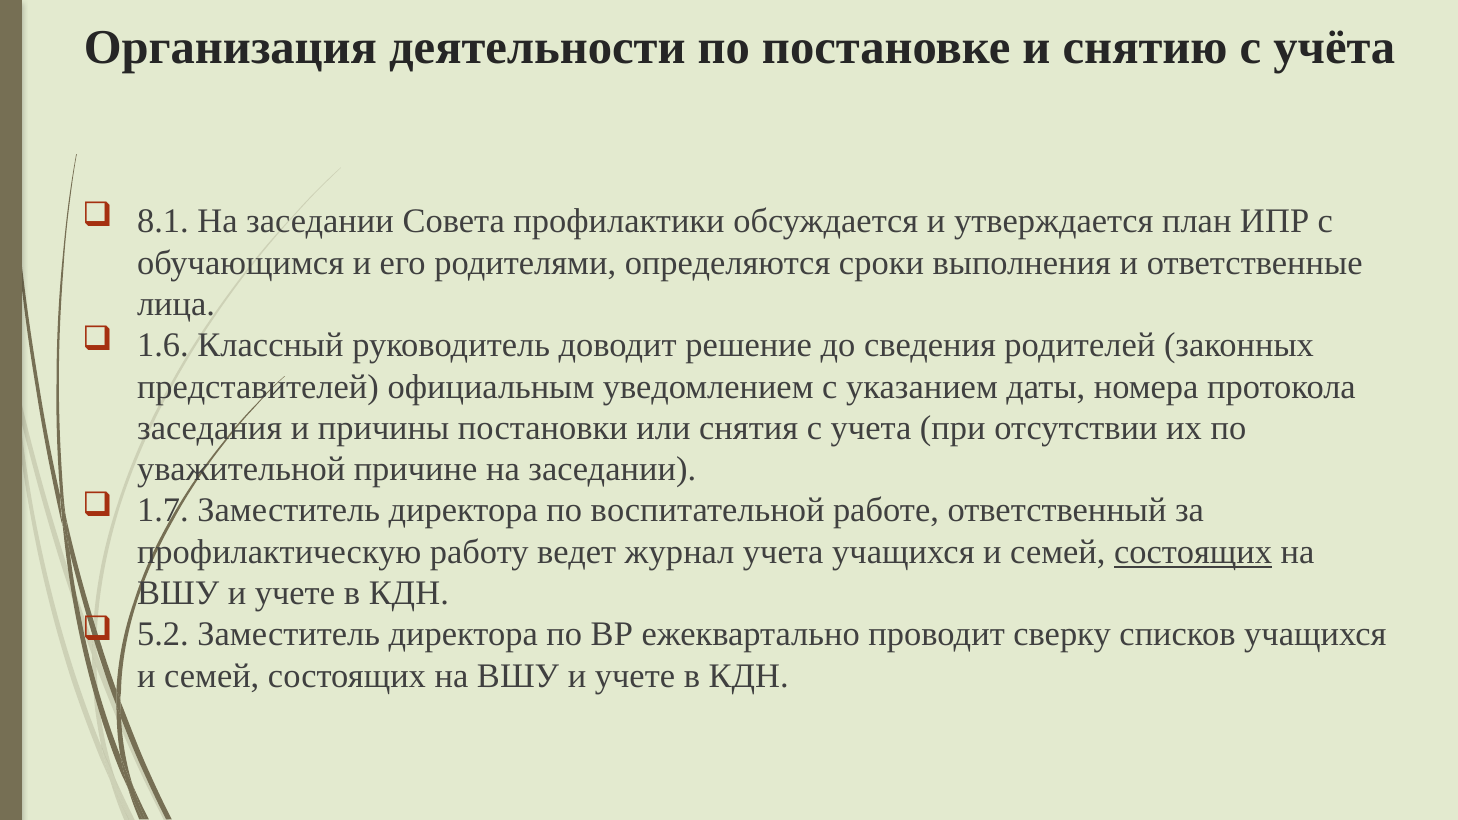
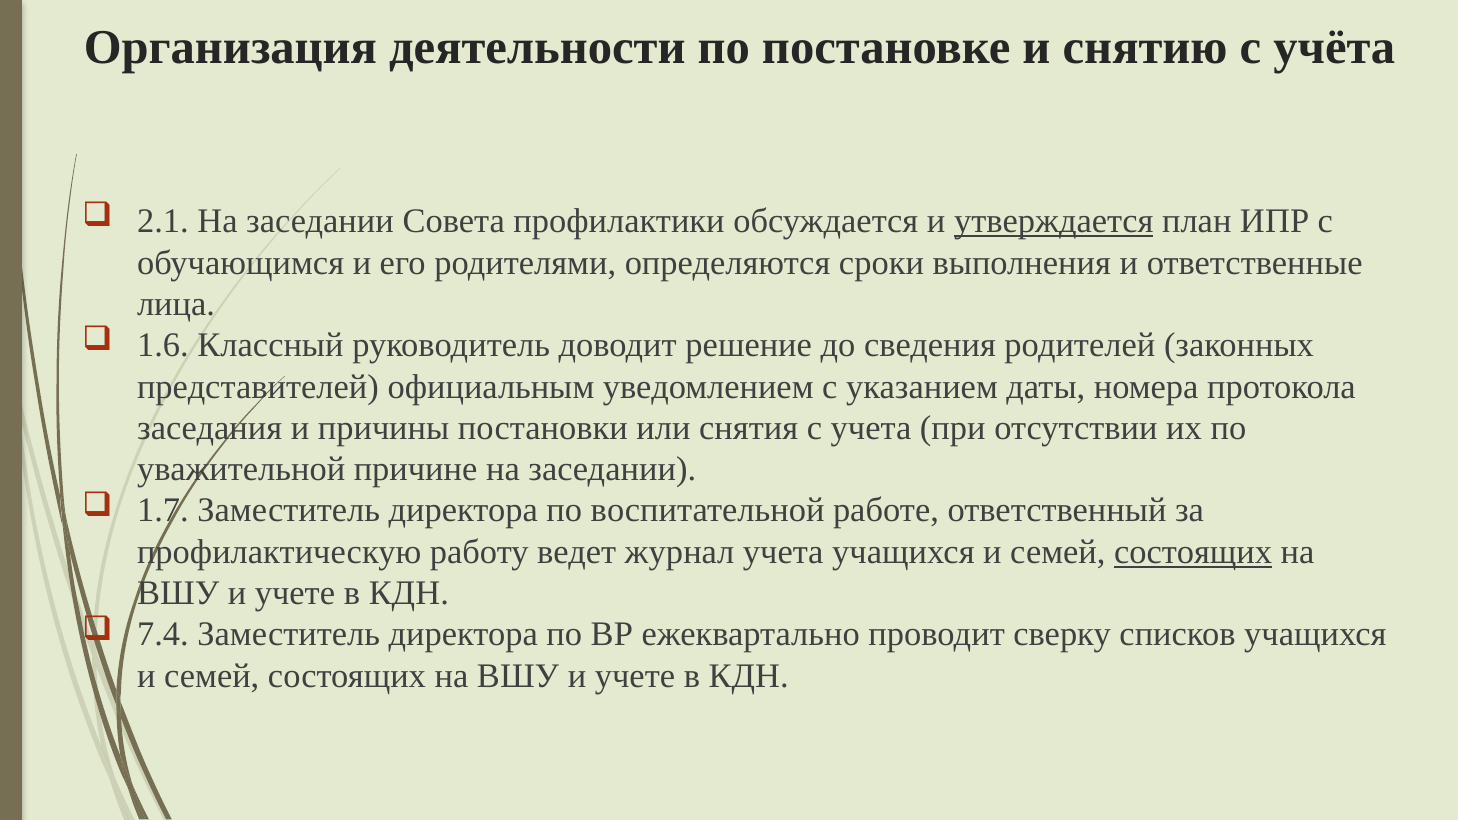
8.1: 8.1 -> 2.1
утверждается underline: none -> present
5.2: 5.2 -> 7.4
